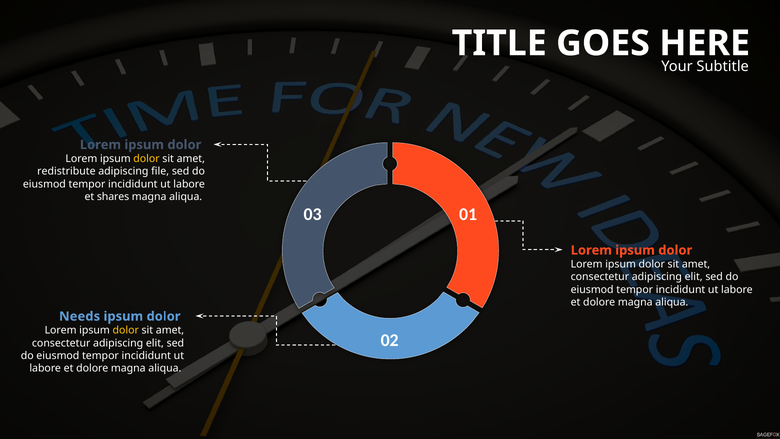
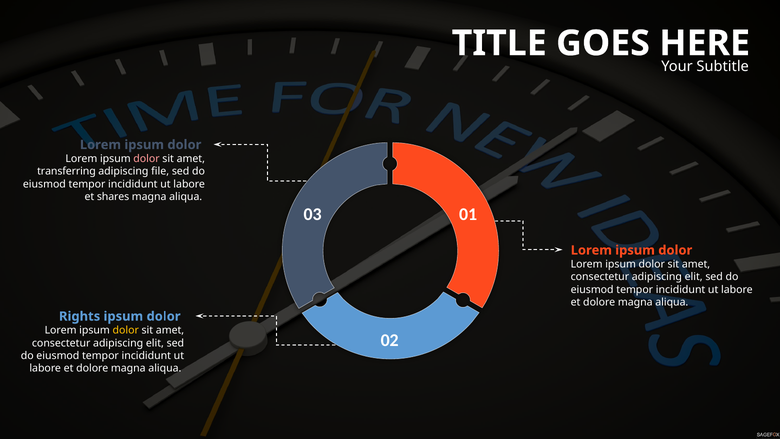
dolor at (147, 159) colour: yellow -> pink
redistribute: redistribute -> transferring
Needs: Needs -> Rights
